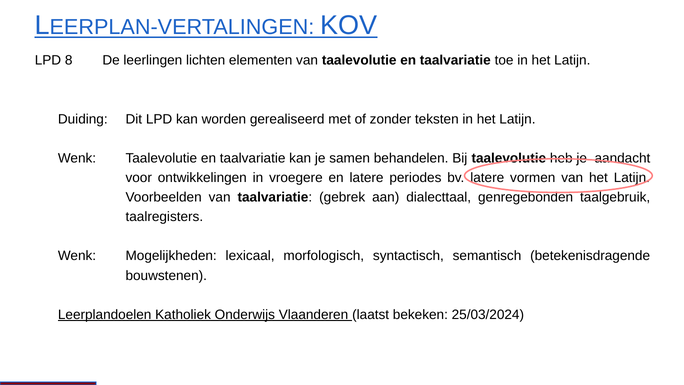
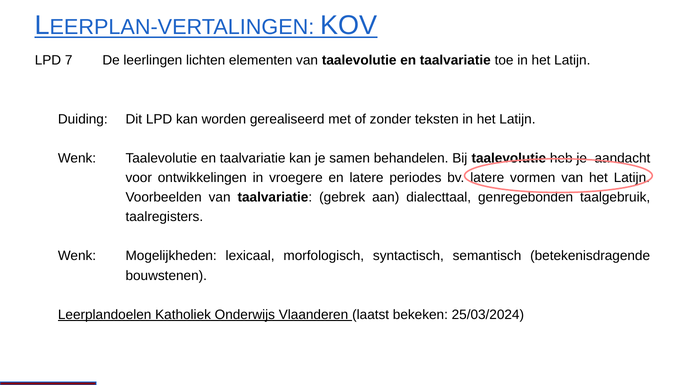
8: 8 -> 7
